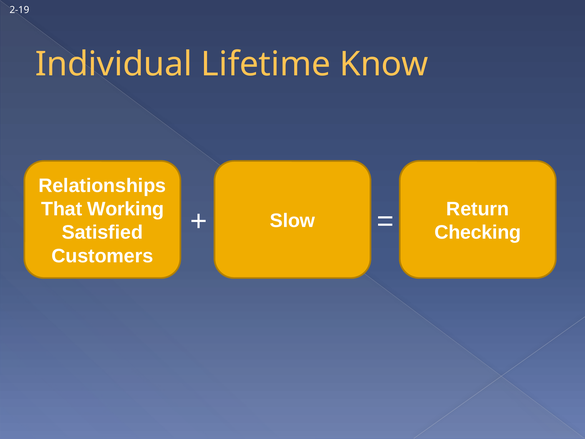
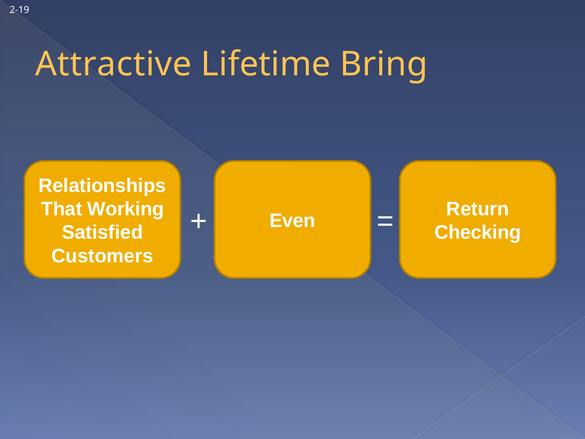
Individual: Individual -> Attractive
Know: Know -> Bring
Slow: Slow -> Even
